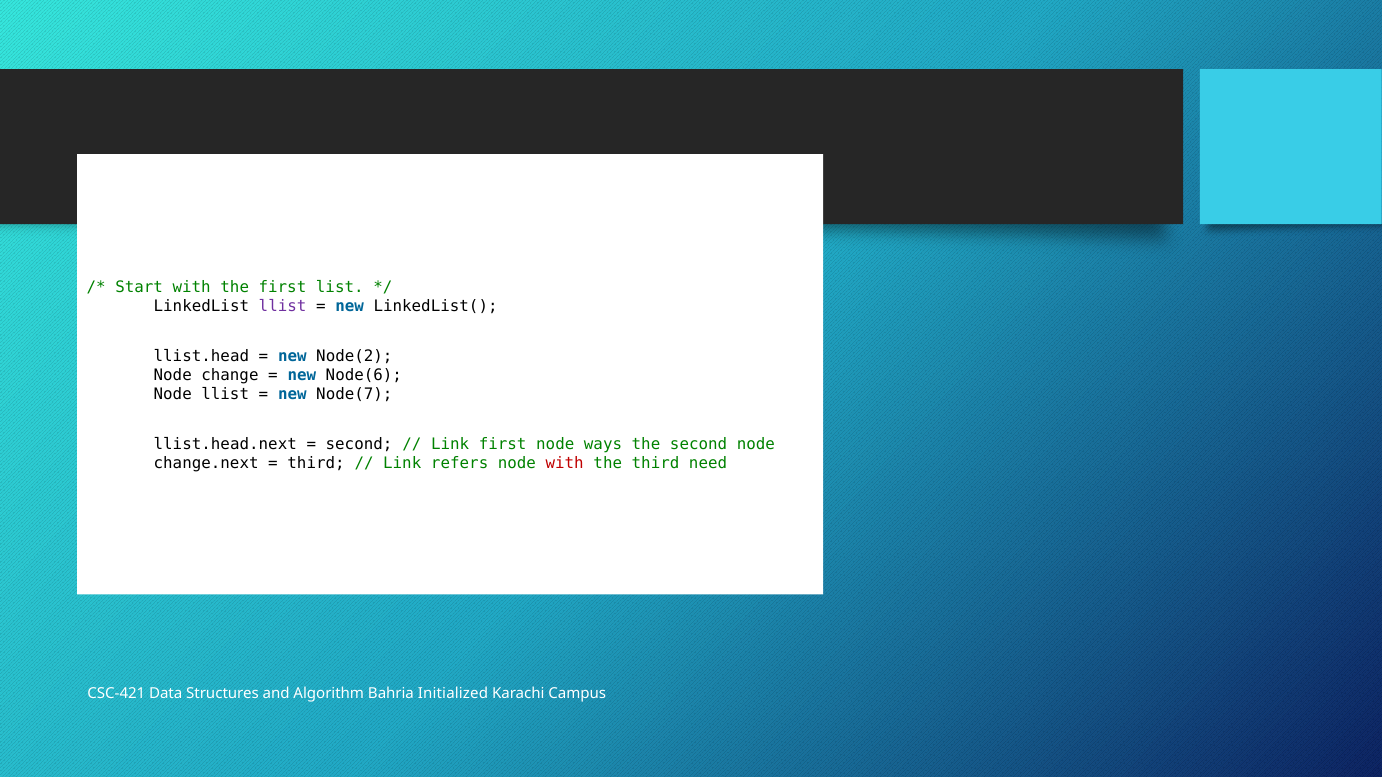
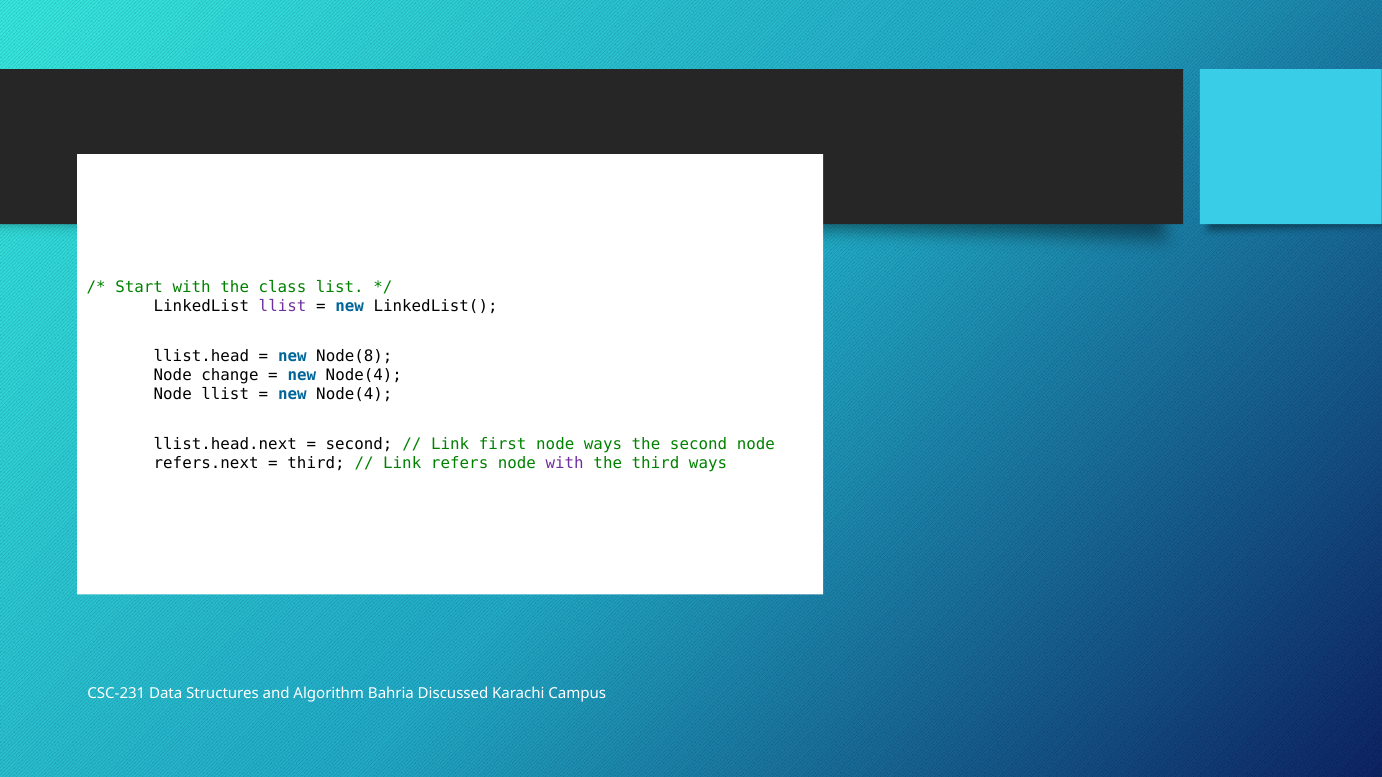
the first: first -> class
Node(2: Node(2 -> Node(8
Node(6 at (364, 376): Node(6 -> Node(4
Node(7 at (354, 395): Node(7 -> Node(4
change.next: change.next -> refers.next
with at (565, 464) colour: red -> purple
third need: need -> ways
CSC-421: CSC-421 -> CSC-231
Initialized: Initialized -> Discussed
